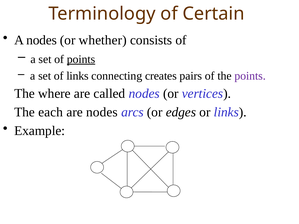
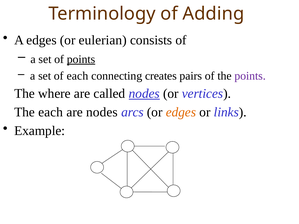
Certain: Certain -> Adding
A nodes: nodes -> edges
whether: whether -> eulerian
of links: links -> each
nodes at (144, 94) underline: none -> present
edges at (181, 112) colour: black -> orange
